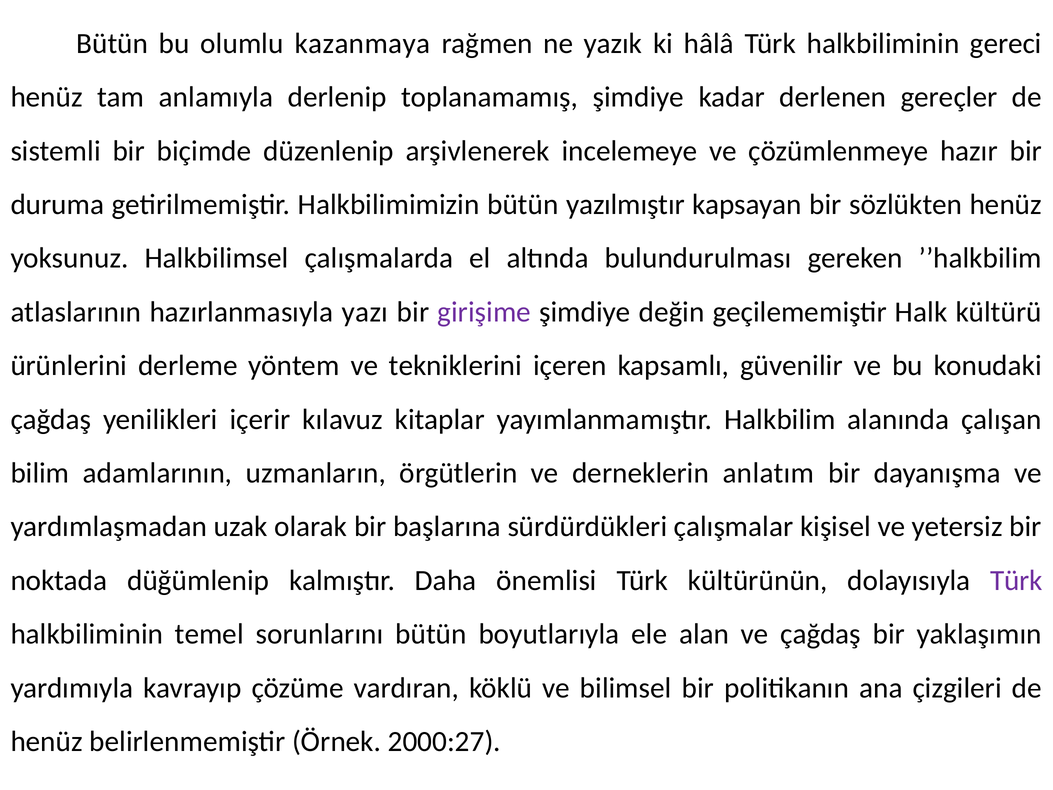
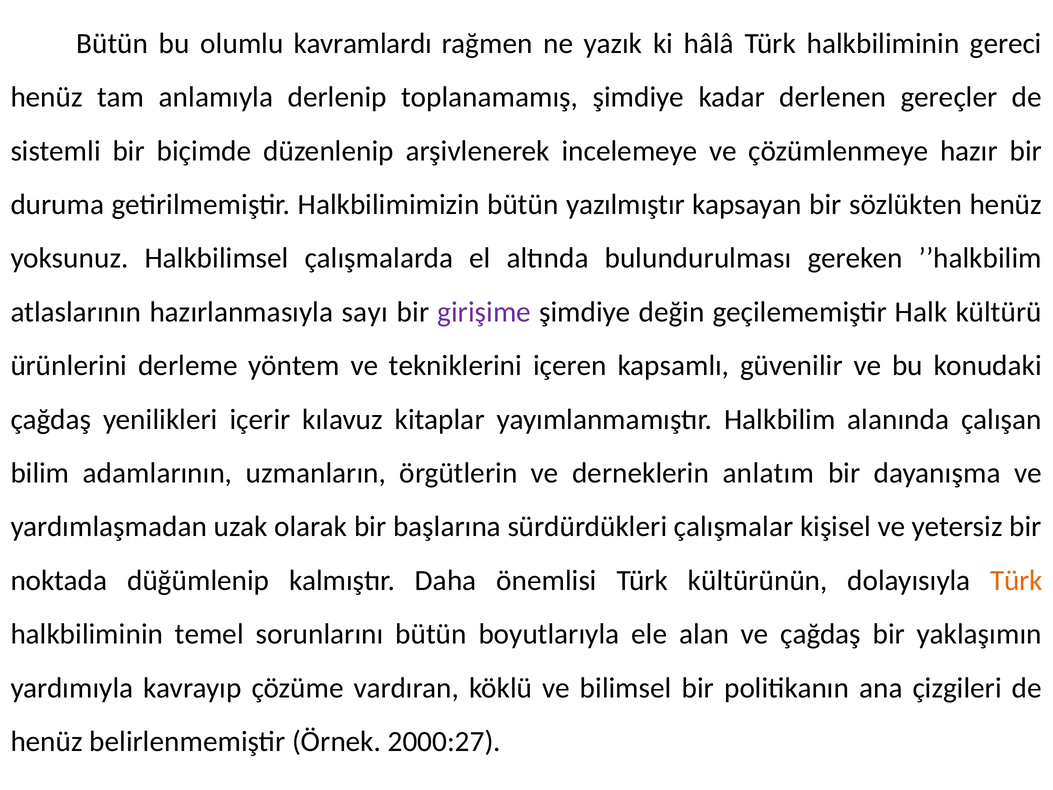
kazanmaya: kazanmaya -> kavramlardı
yazı: yazı -> sayı
Türk at (1016, 580) colour: purple -> orange
